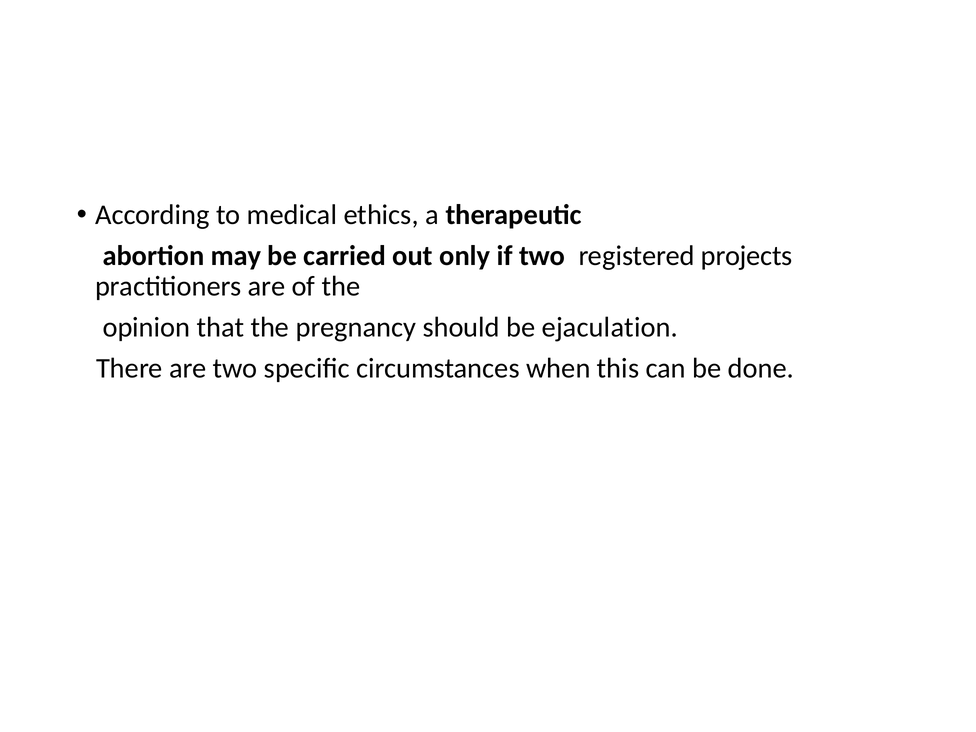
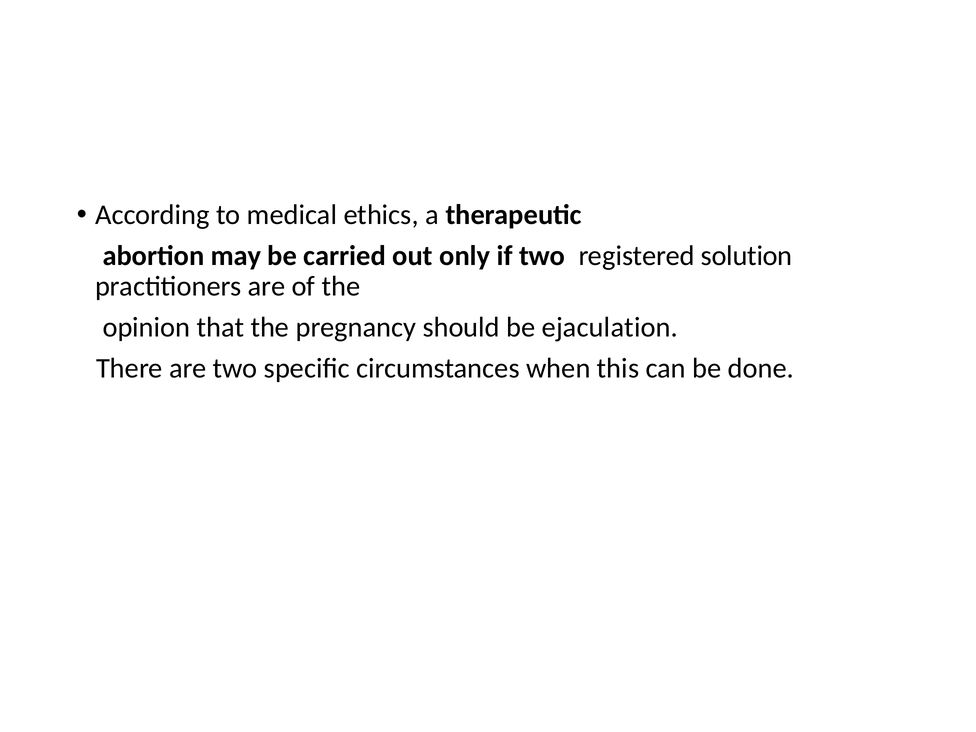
projects: projects -> solution
